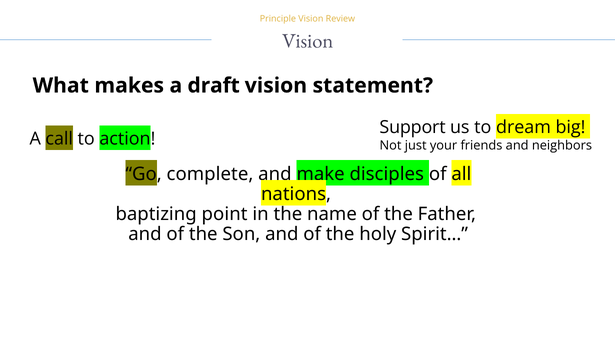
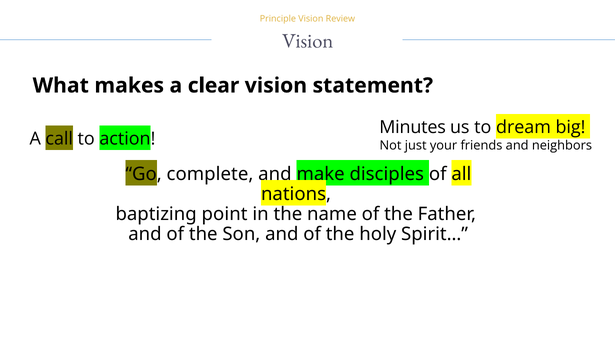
draft: draft -> clear
Support: Support -> Minutes
